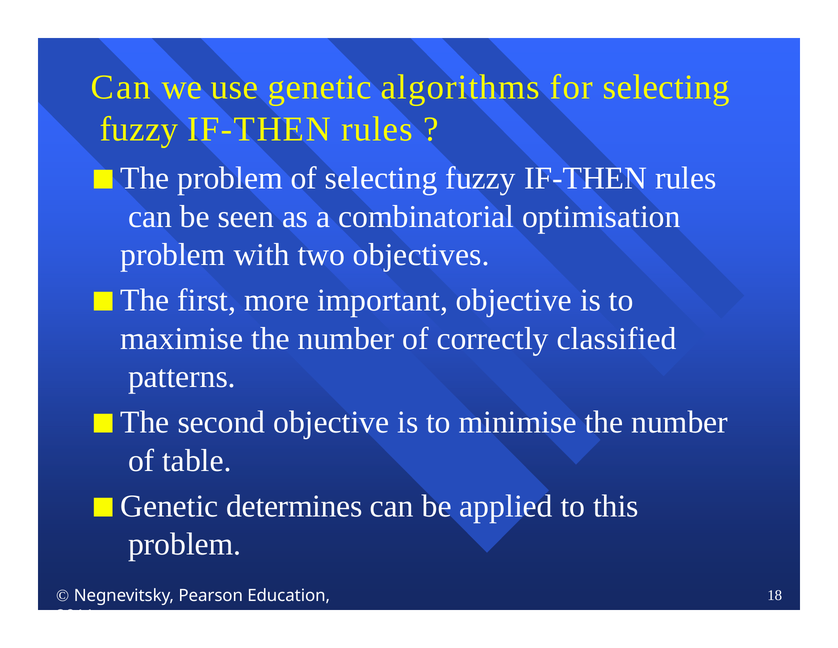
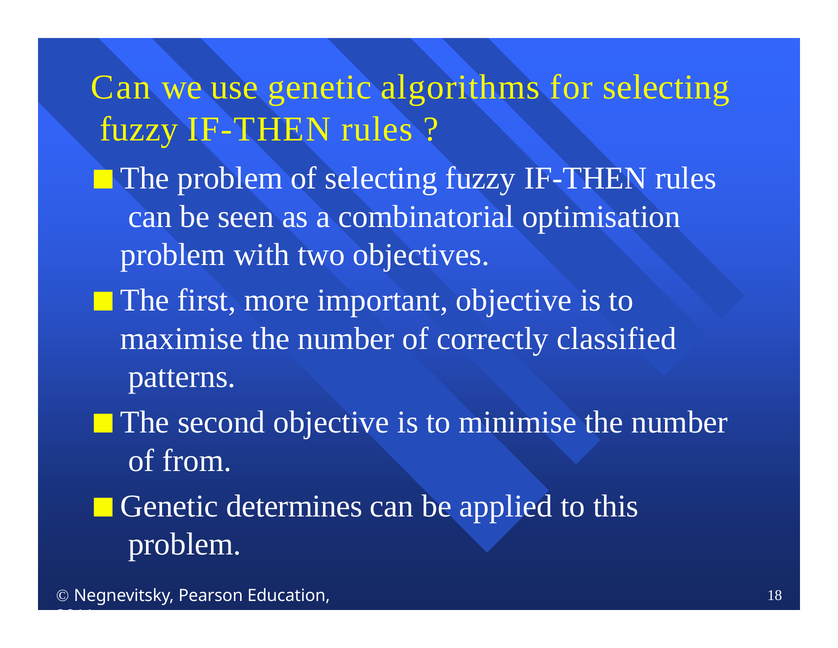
table: table -> from
